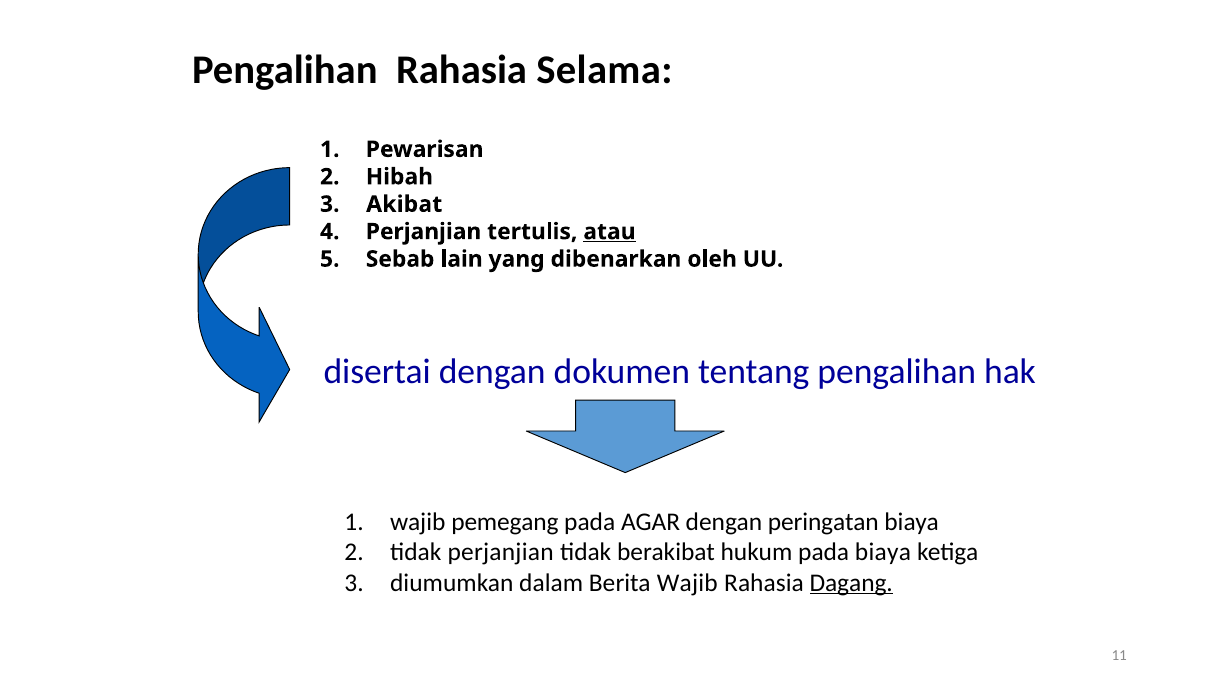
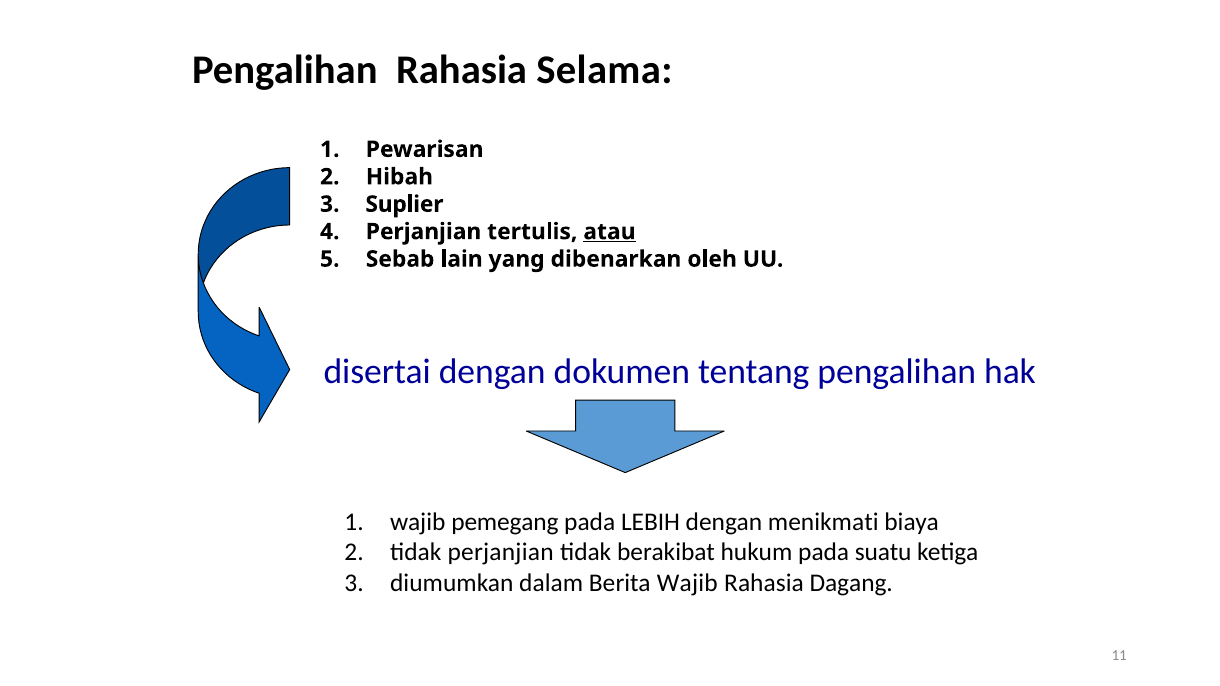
Akibat: Akibat -> Suplier
AGAR: AGAR -> LEBIH
peringatan: peringatan -> menikmati
pada biaya: biaya -> suatu
Dagang underline: present -> none
